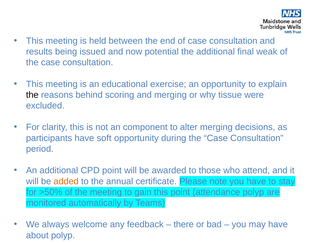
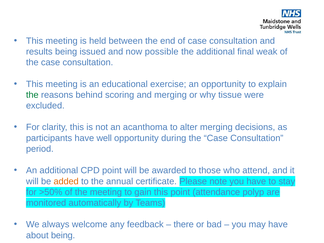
potential: potential -> possible
the at (32, 95) colour: black -> green
component: component -> acanthoma
soft: soft -> well
about polyp: polyp -> being
